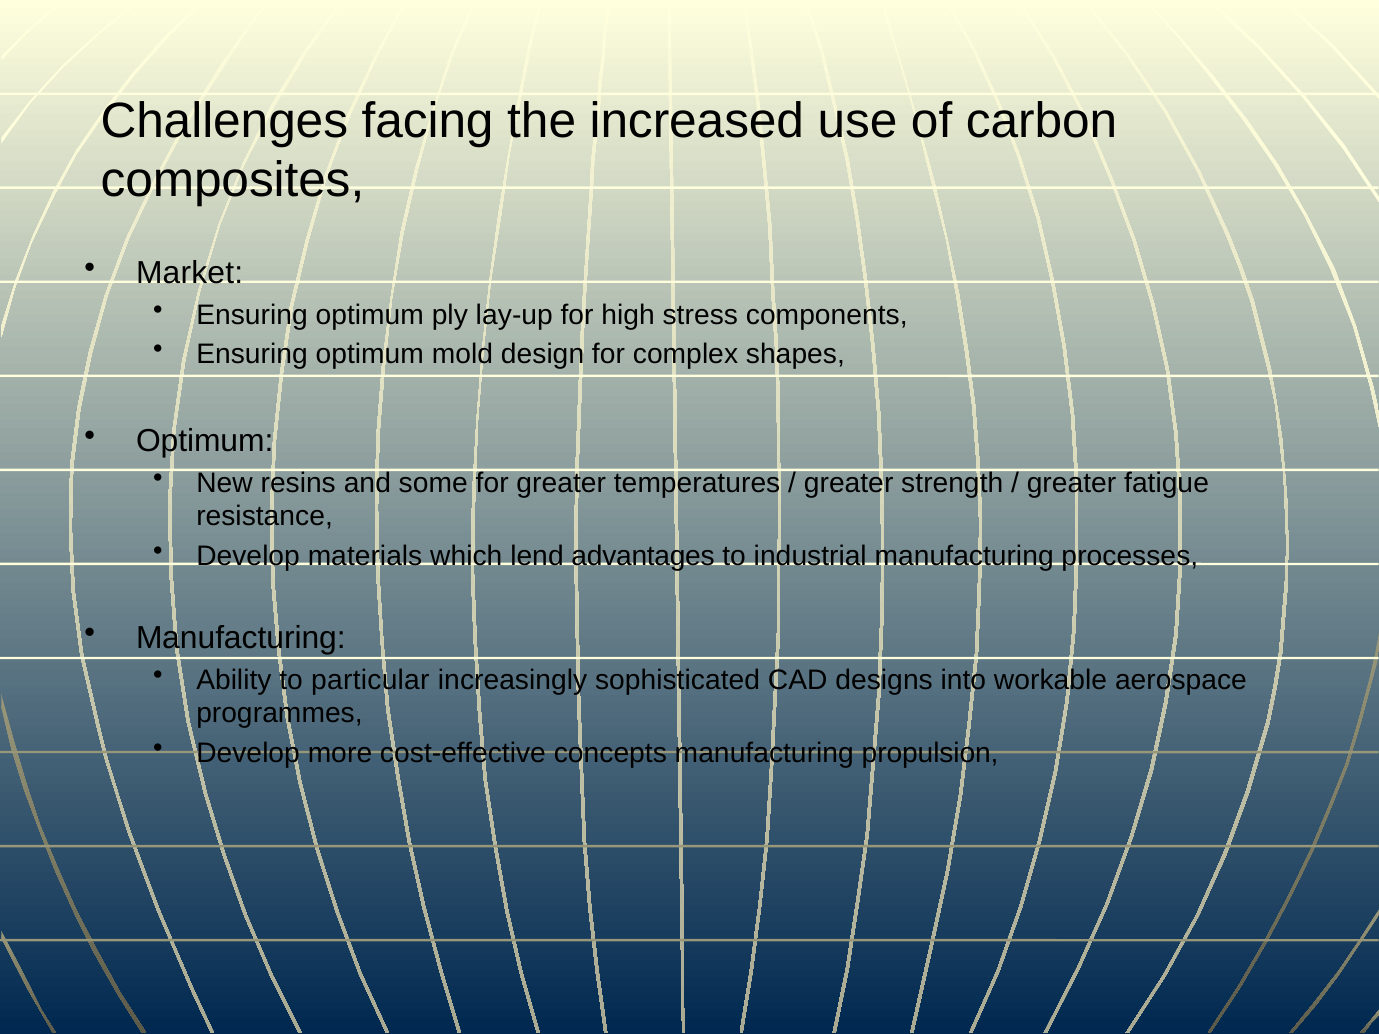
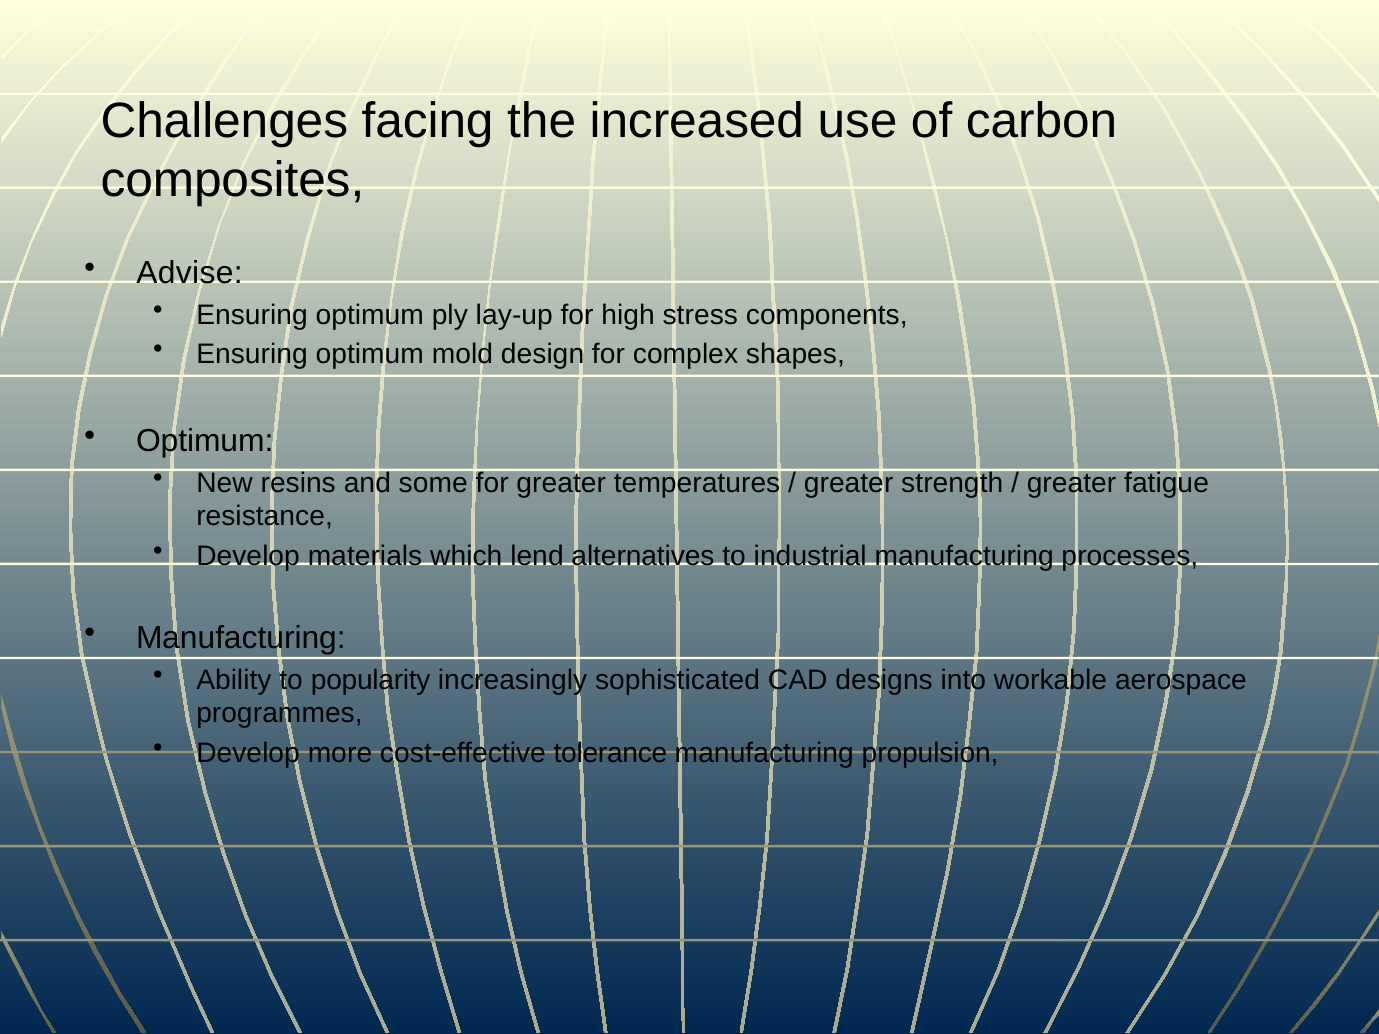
Market: Market -> Advise
advantages: advantages -> alternatives
particular: particular -> popularity
concepts: concepts -> tolerance
